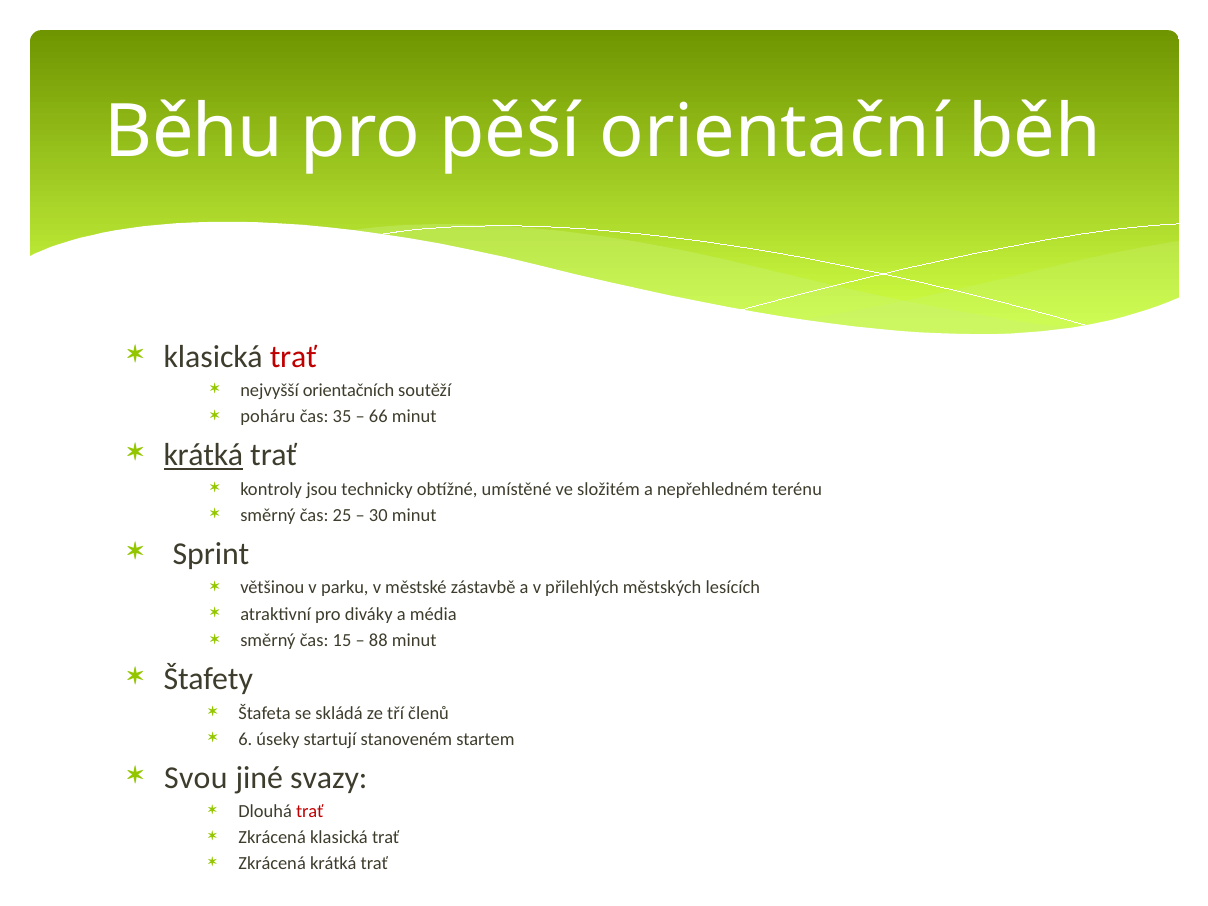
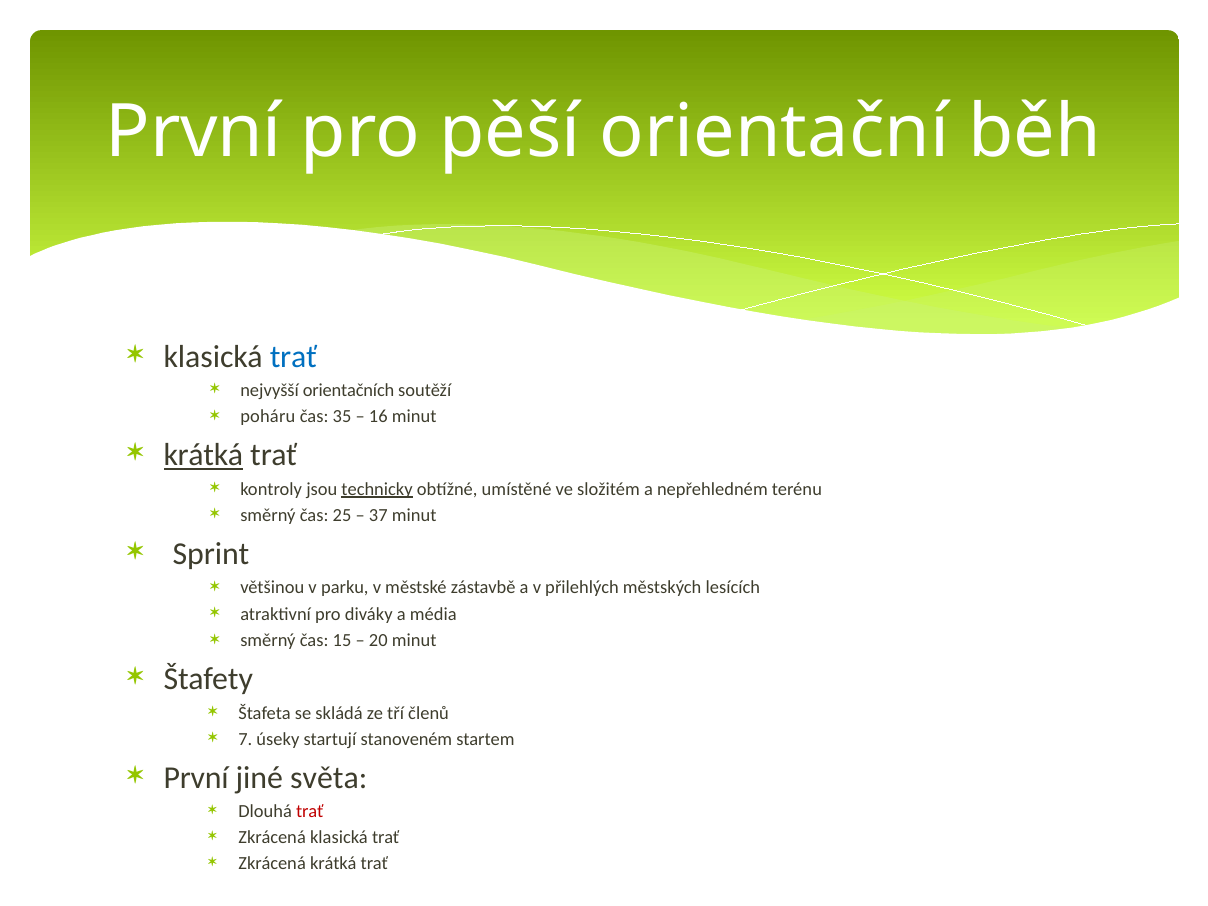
Běhu at (194, 133): Běhu -> První
trať at (293, 357) colour: red -> blue
66: 66 -> 16
technicky underline: none -> present
30: 30 -> 37
88: 88 -> 20
6: 6 -> 7
Svou at (196, 778): Svou -> První
svazy: svazy -> světa
